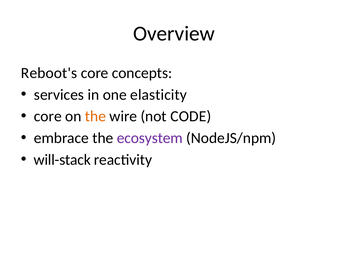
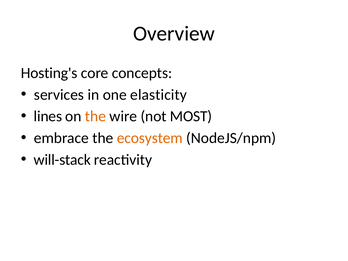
Reboot's: Reboot's -> Hosting's
core at (48, 116): core -> lines
CODE: CODE -> MOST
ecosystem colour: purple -> orange
